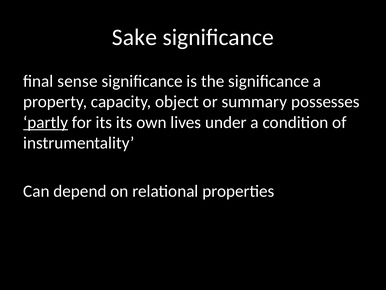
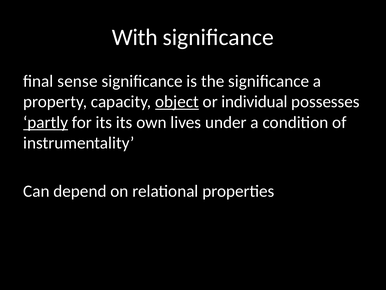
Sake: Sake -> With
object underline: none -> present
summary: summary -> individual
